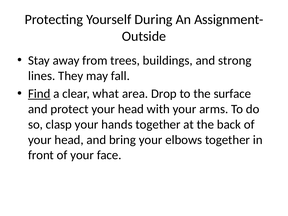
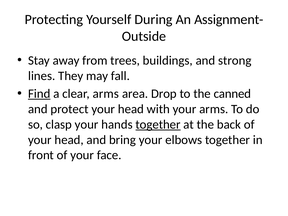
clear what: what -> arms
surface: surface -> canned
together at (158, 124) underline: none -> present
